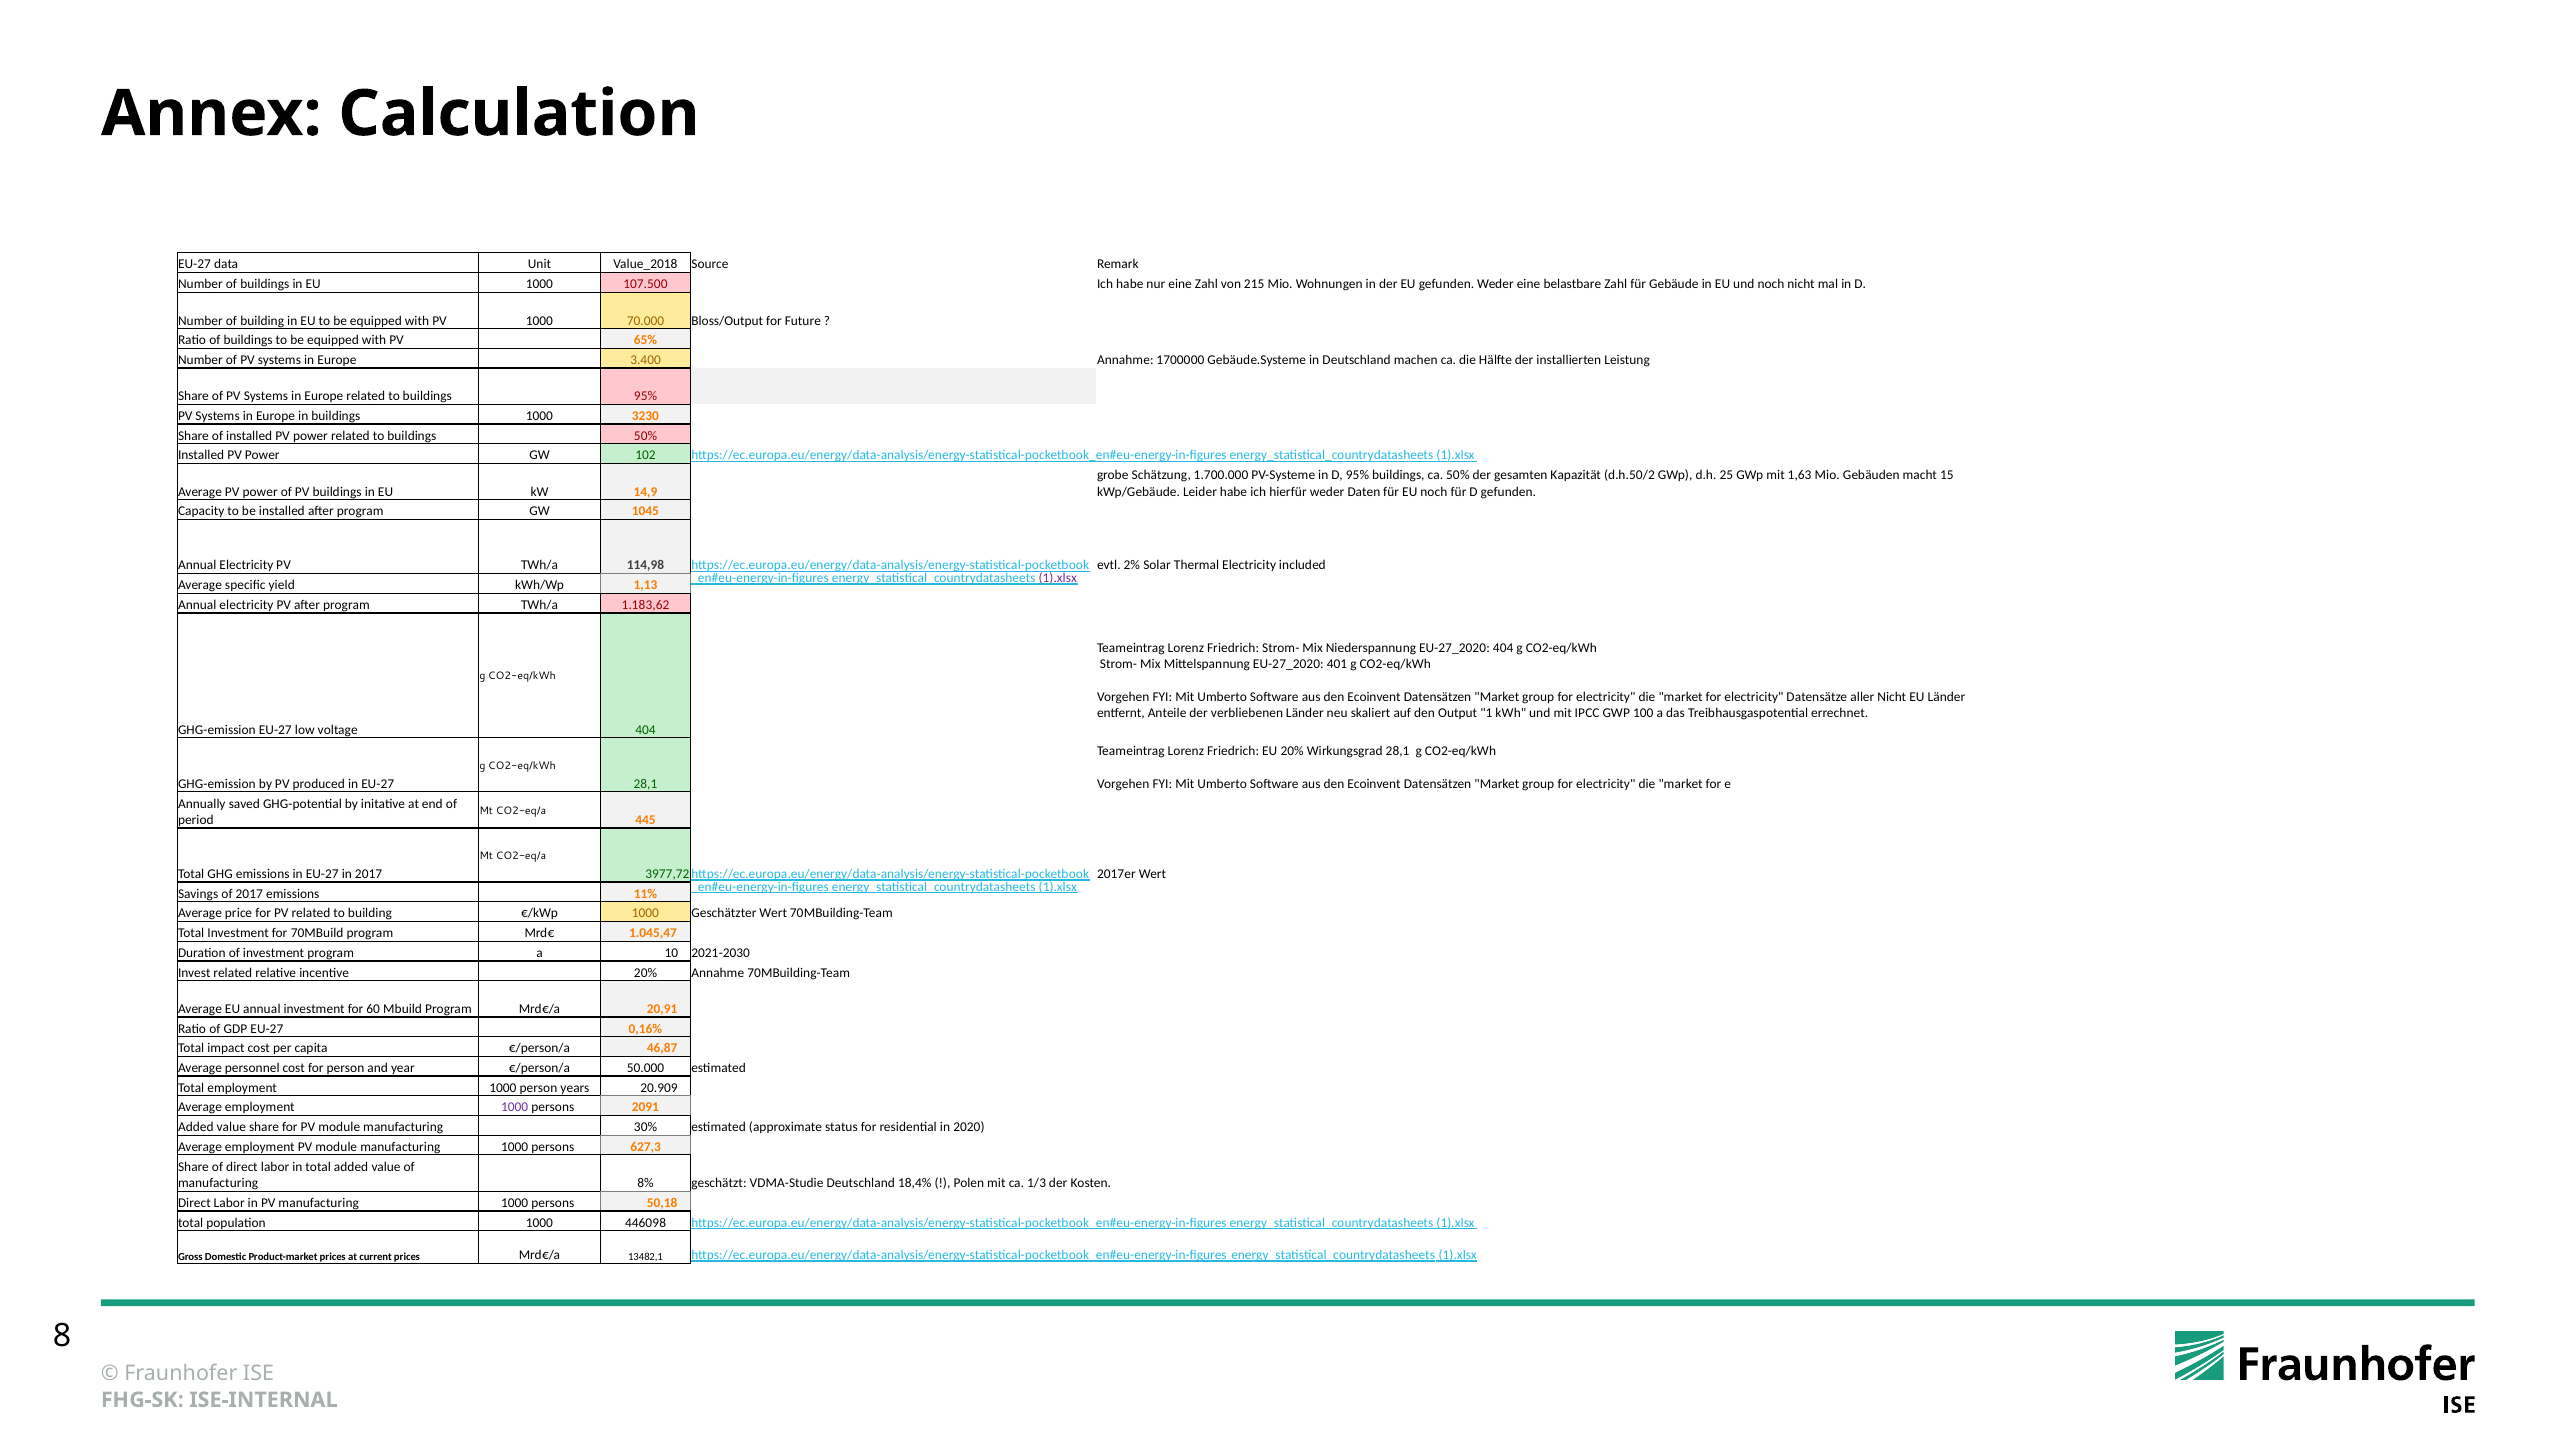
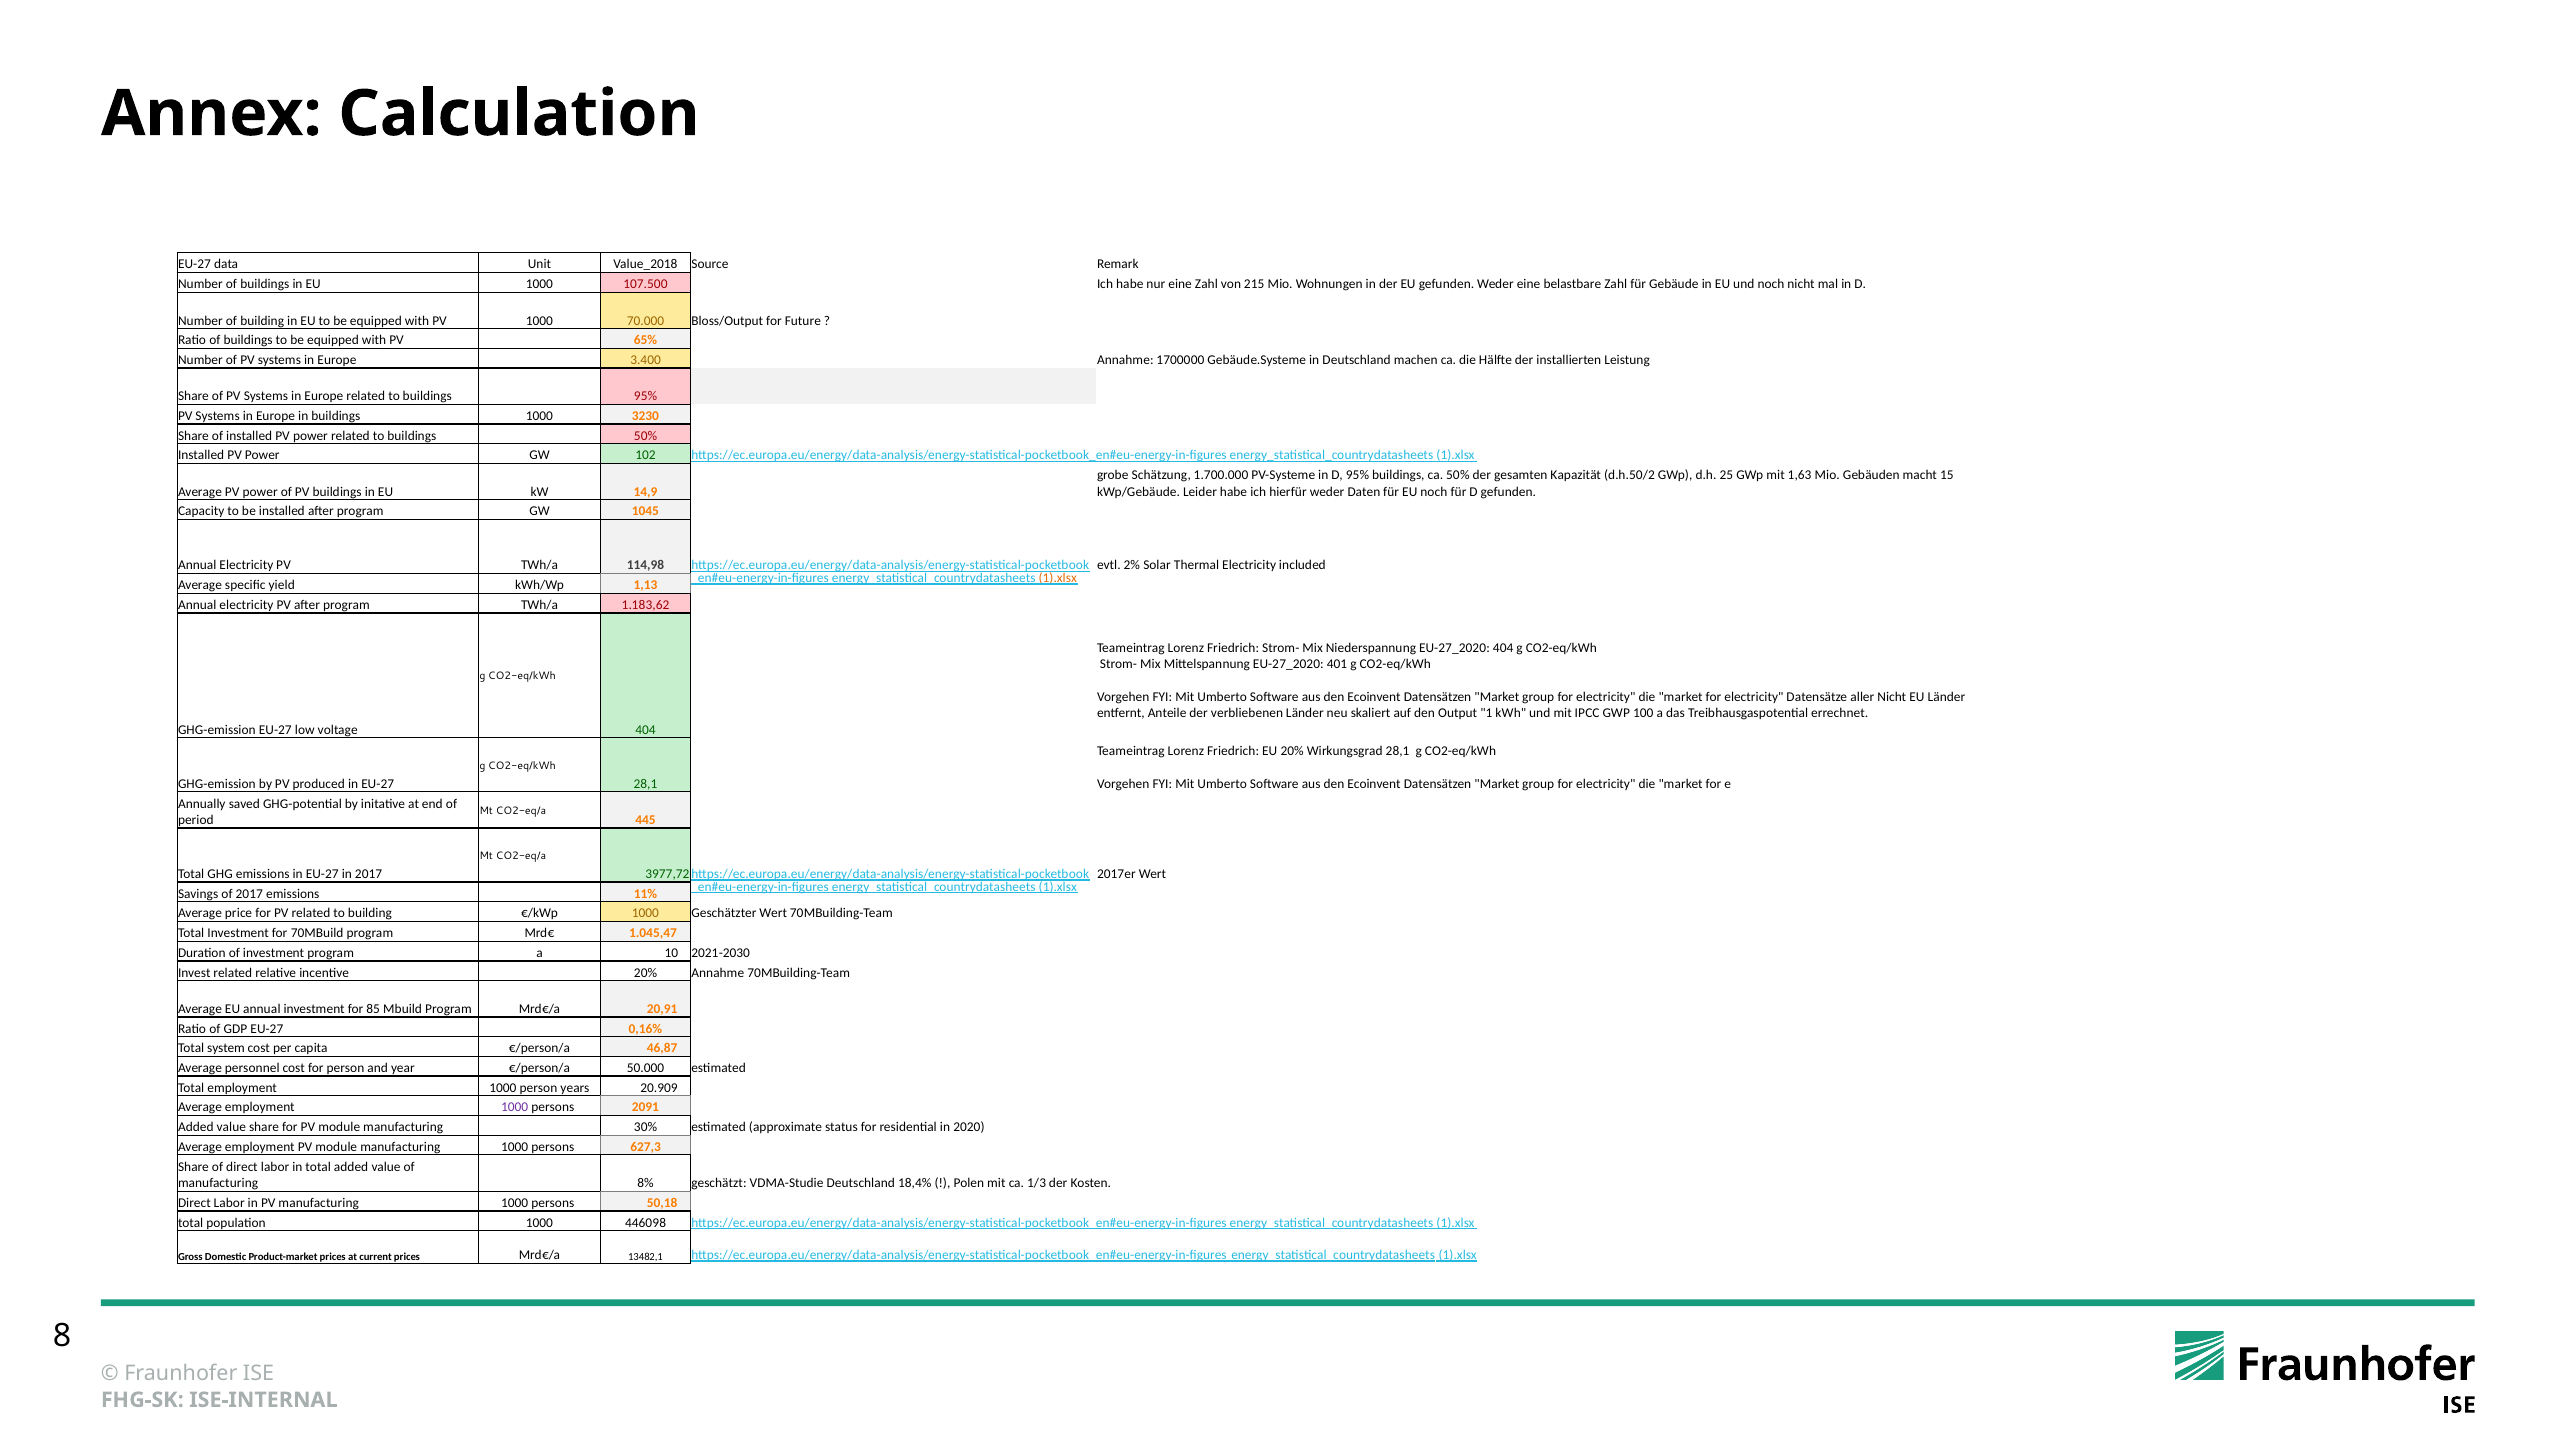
1).xlsx at (1058, 578) colour: purple -> orange
60: 60 -> 85
impact: impact -> system
